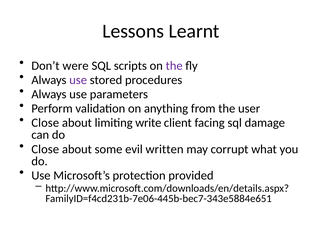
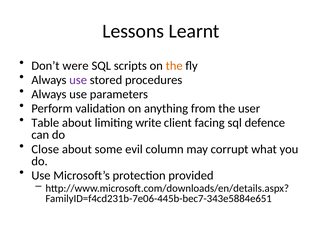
the at (174, 66) colour: purple -> orange
Close at (45, 123): Close -> Table
damage: damage -> defence
written: written -> column
